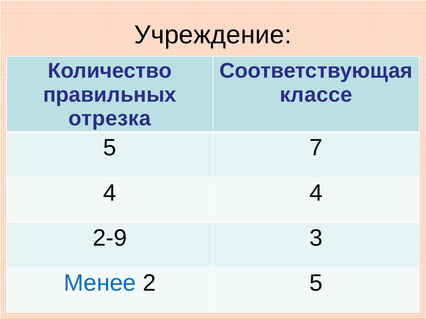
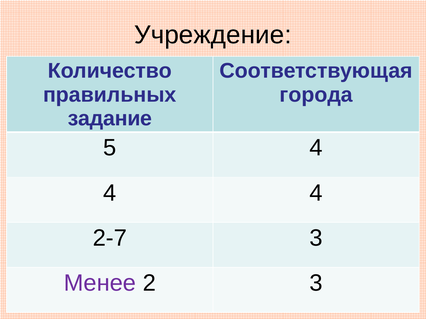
классе: классе -> города
отрезка: отрезка -> задание
5 7: 7 -> 4
2-9: 2-9 -> 2-7
Менее colour: blue -> purple
2 5: 5 -> 3
